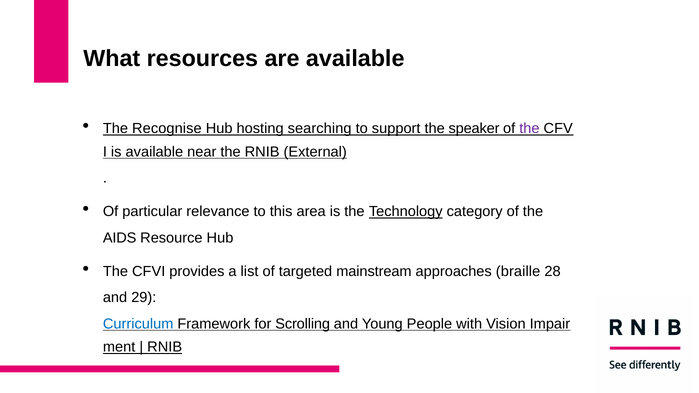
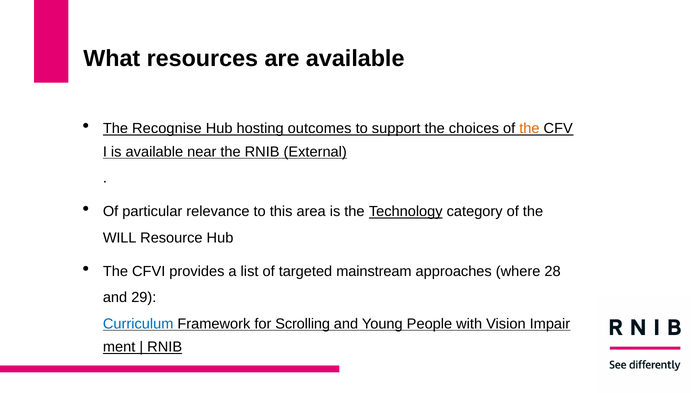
searching: searching -> outcomes
speaker: speaker -> choices
the at (529, 129) colour: purple -> orange
AIDS: AIDS -> WILL
braille: braille -> where
